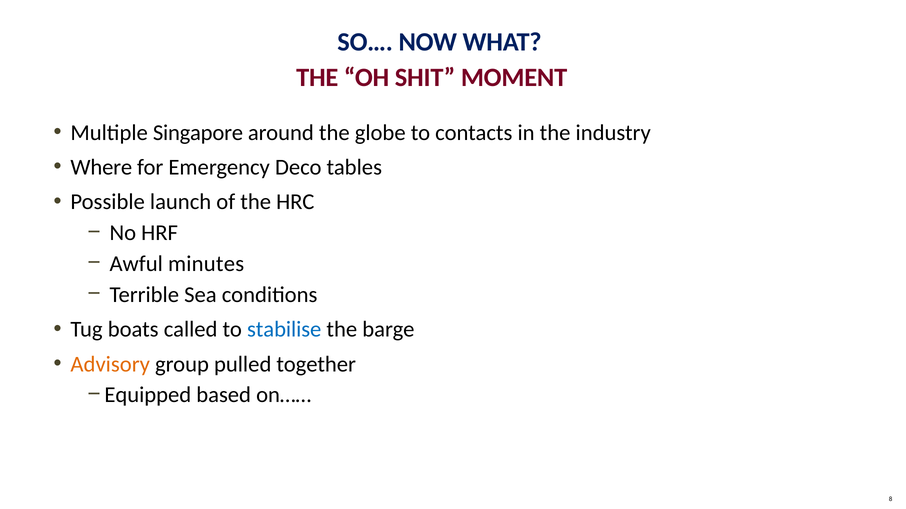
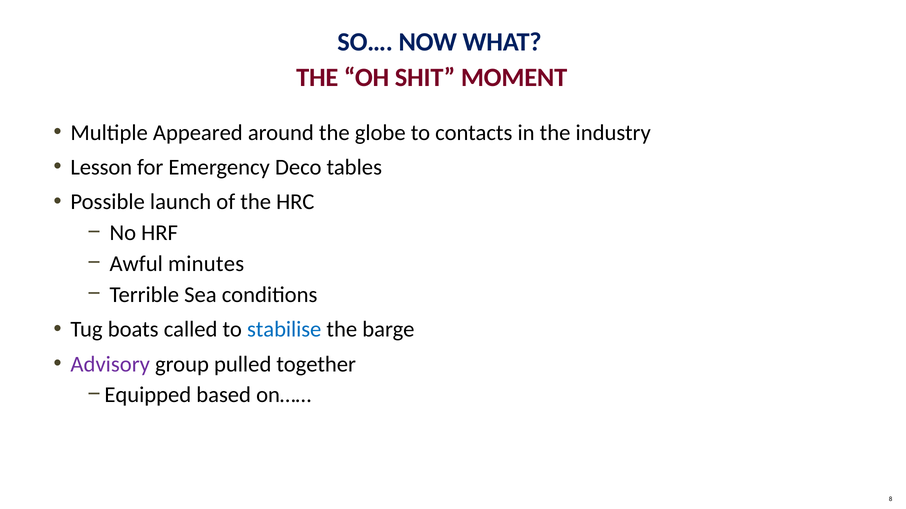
Singapore: Singapore -> Appeared
Where: Where -> Lesson
Advisory colour: orange -> purple
